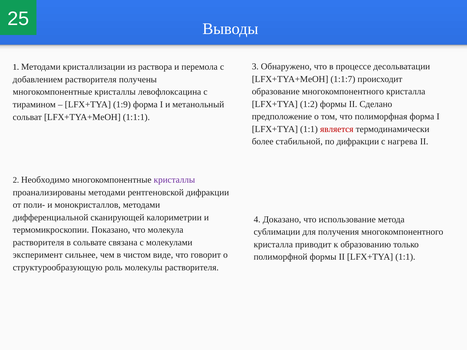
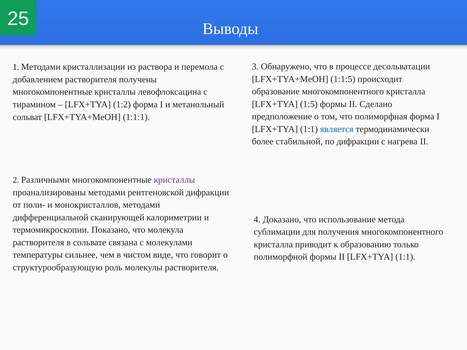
1:1:7: 1:1:7 -> 1:1:5
1:2: 1:2 -> 1:5
1:9: 1:9 -> 1:2
является colour: red -> blue
Необходимо: Необходимо -> Различными
эксперимент: эксперимент -> температуры
